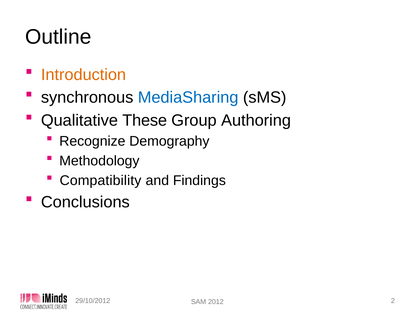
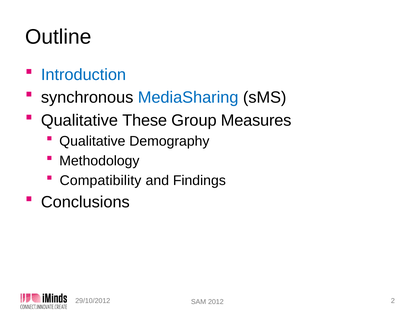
Introduction colour: orange -> blue
Authoring: Authoring -> Measures
Recognize at (92, 141): Recognize -> Qualitative
